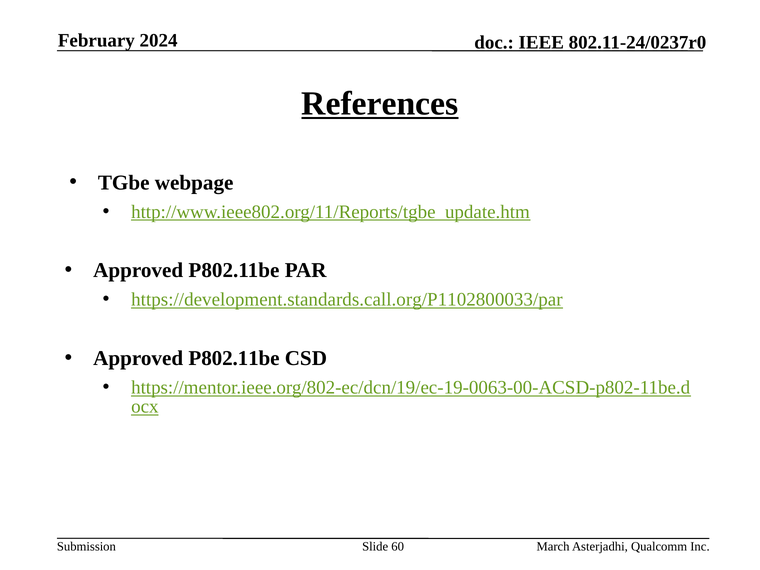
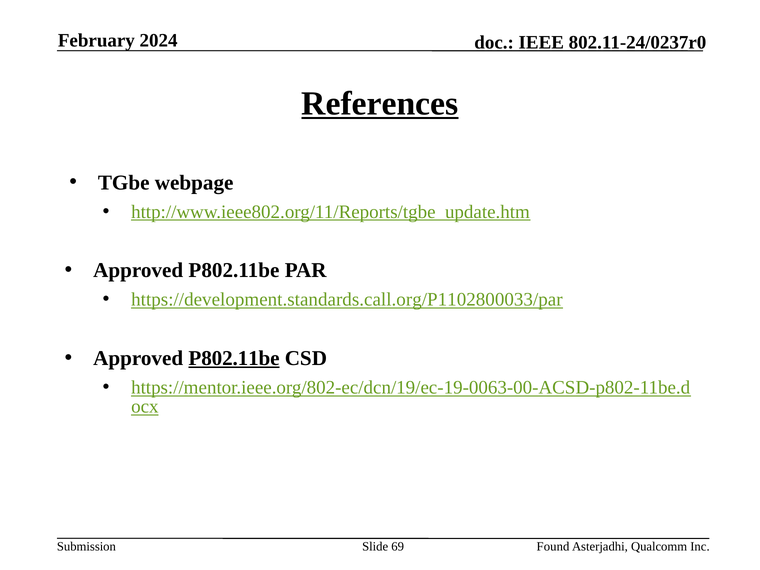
P802.11be at (234, 358) underline: none -> present
60: 60 -> 69
March: March -> Found
